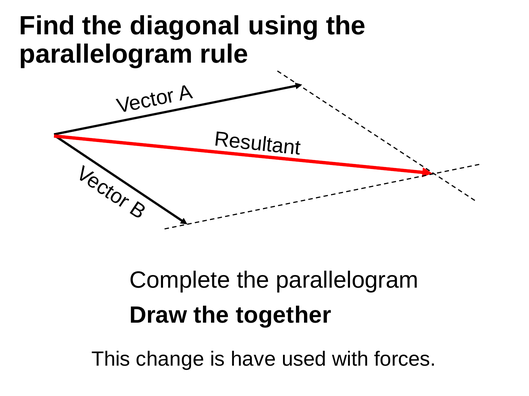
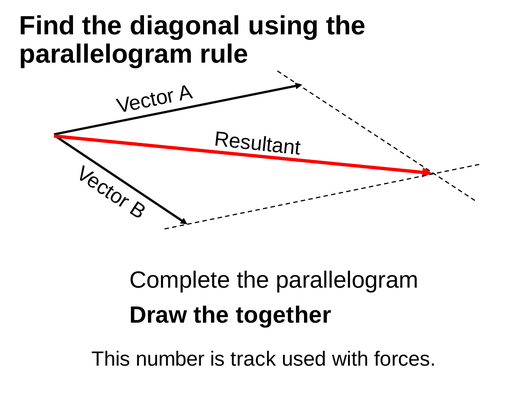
change: change -> number
have: have -> track
